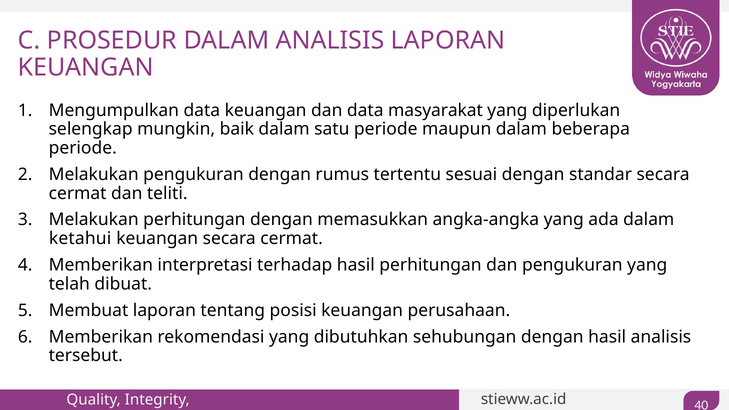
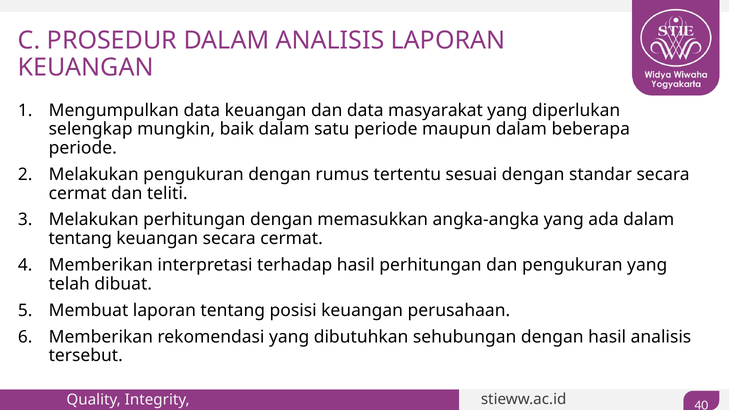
ketahui at (80, 239): ketahui -> tentang
